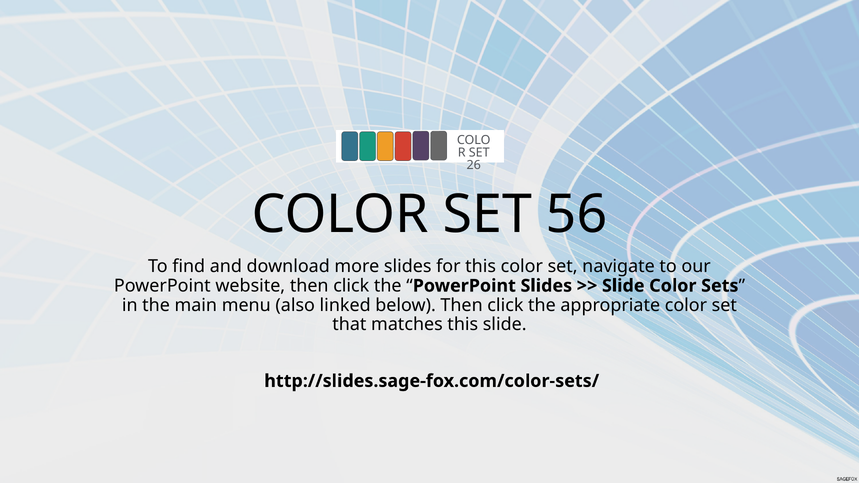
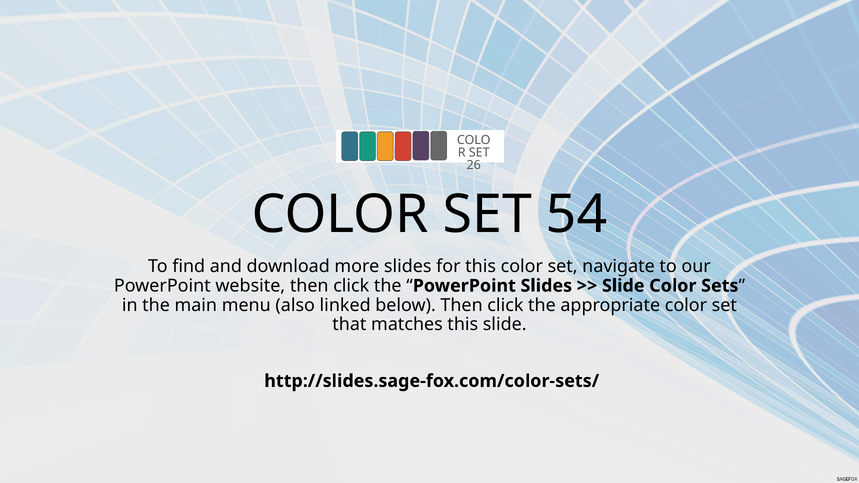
56: 56 -> 54
